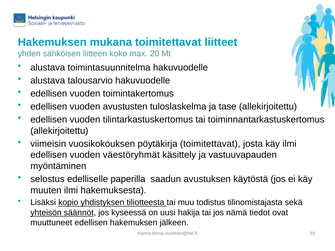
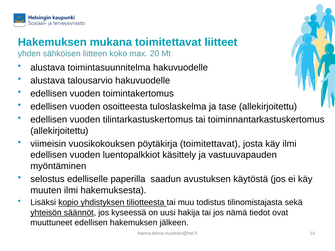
avustusten: avustusten -> osoitteesta
väestöryhmät: väestöryhmät -> luentopalkkiot
